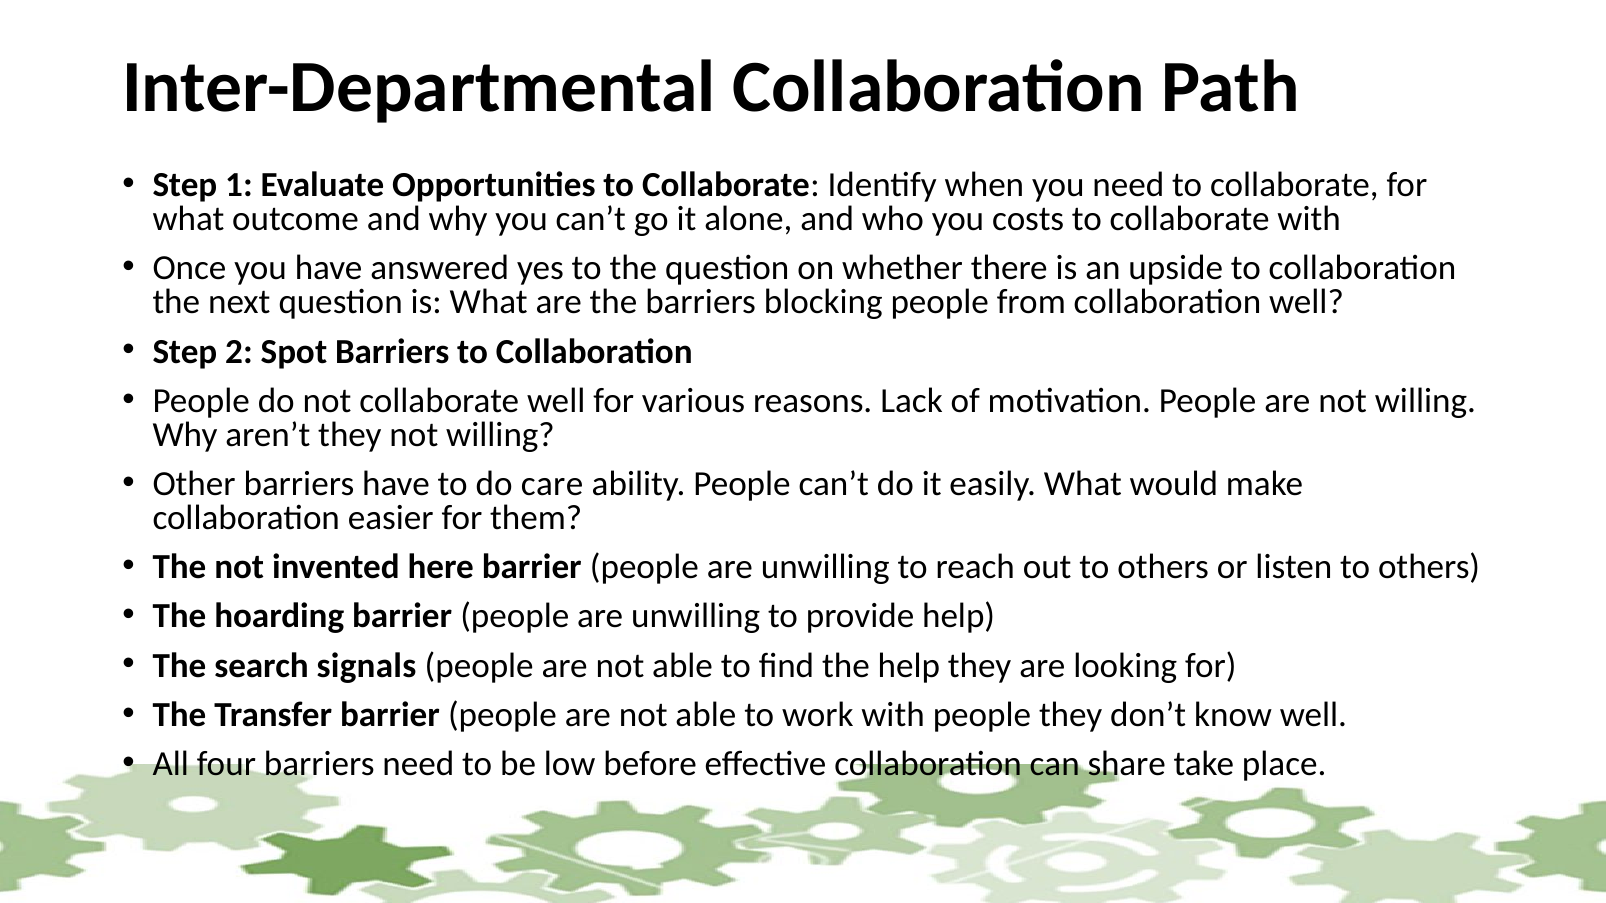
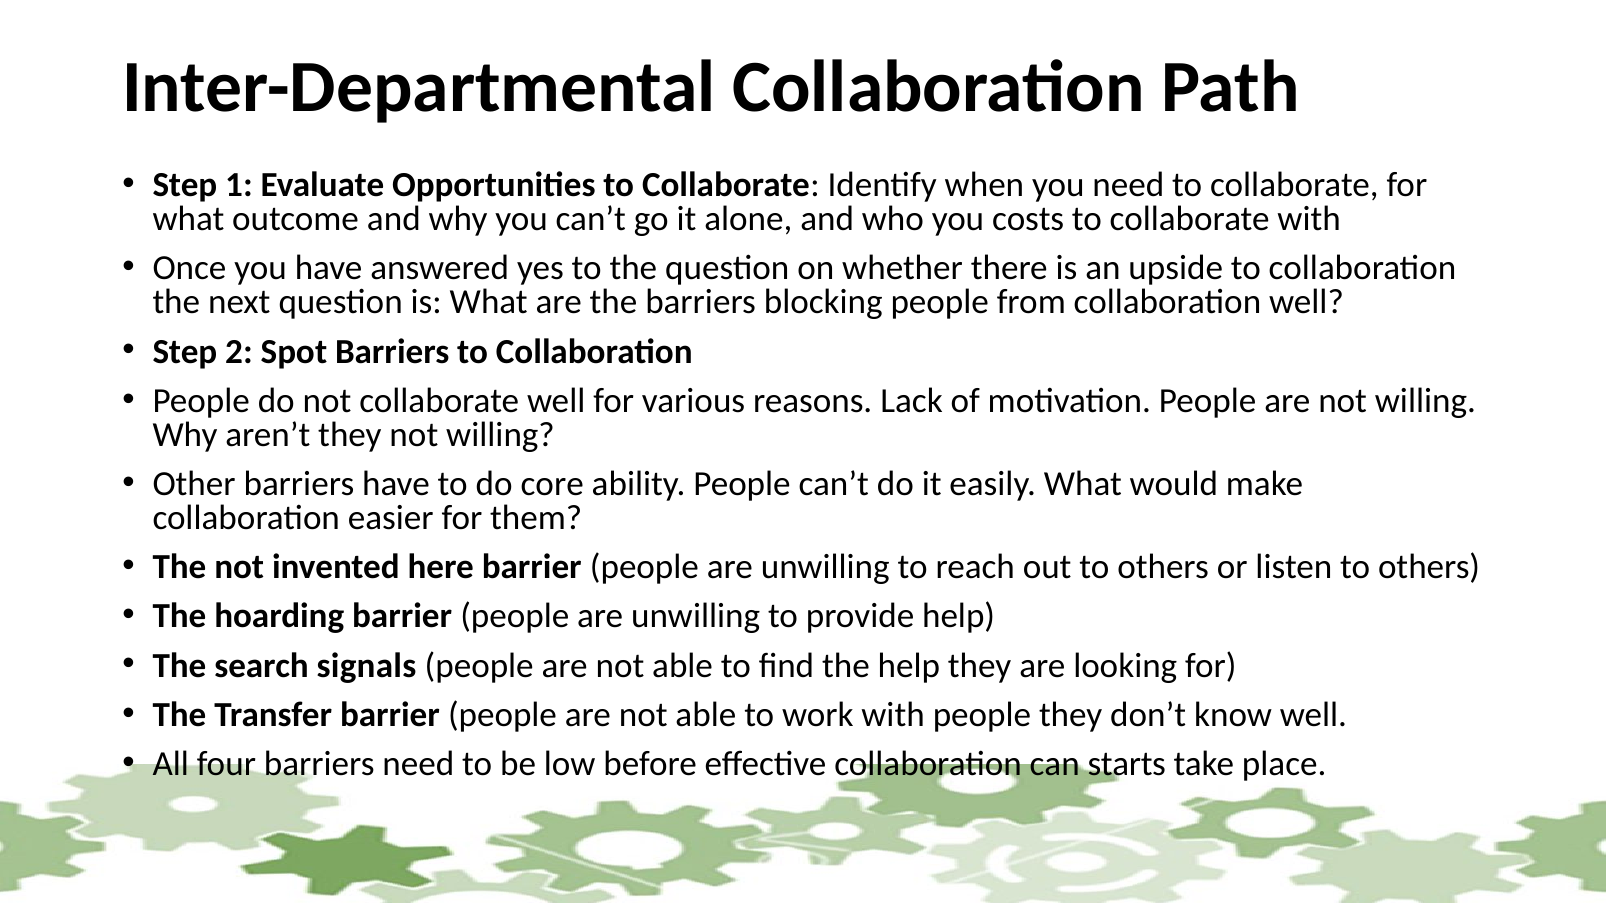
care: care -> core
share: share -> starts
